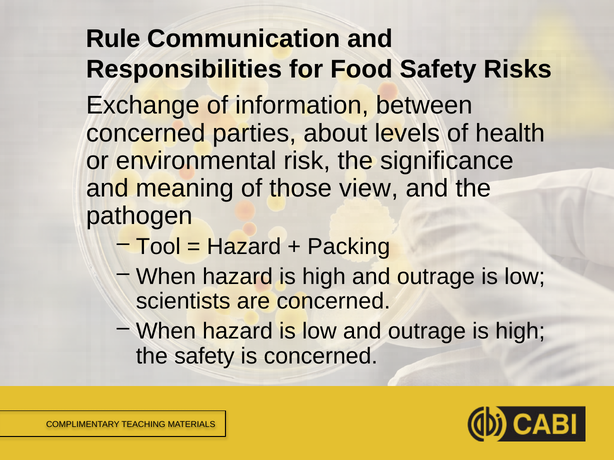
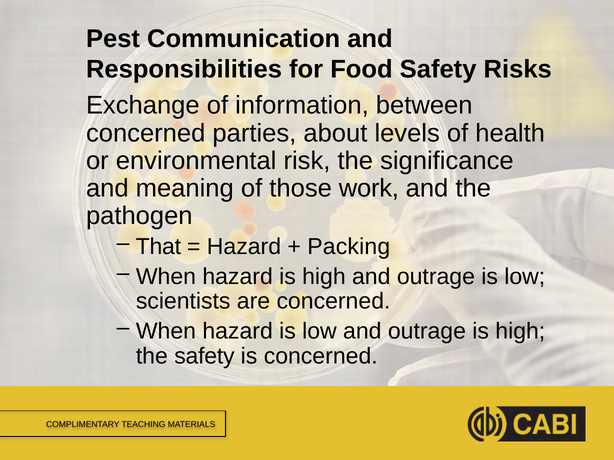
Rule: Rule -> Pest
view: view -> work
Tool: Tool -> That
